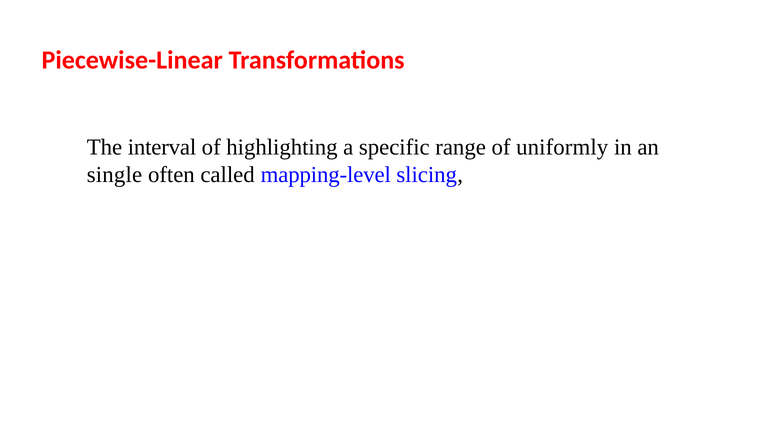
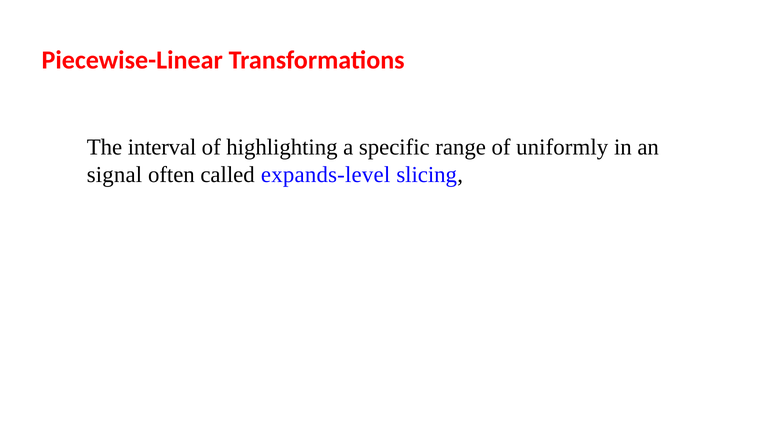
single: single -> signal
mapping-level: mapping-level -> expands-level
